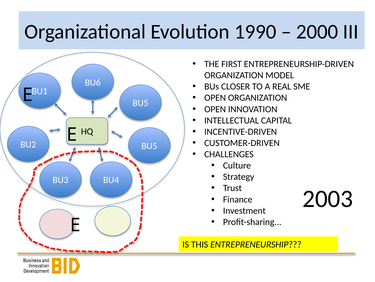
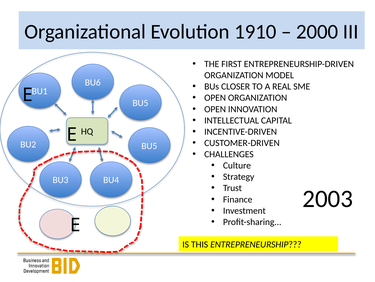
1990: 1990 -> 1910
